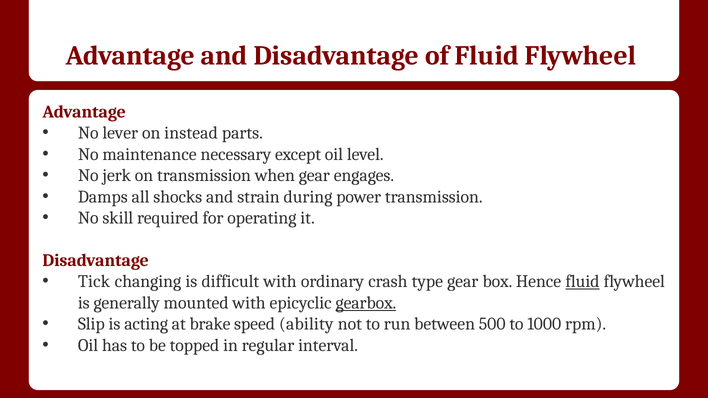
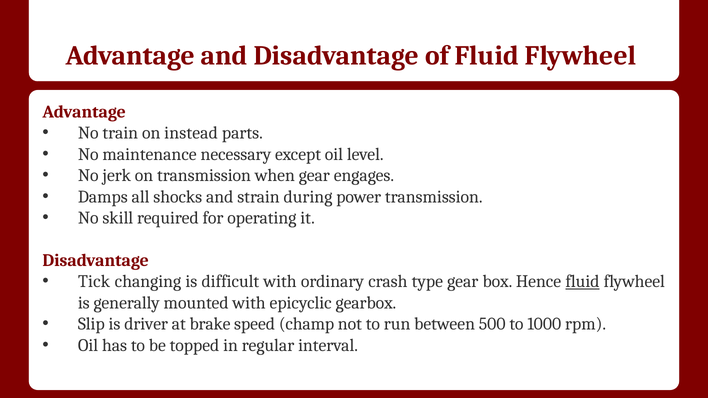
lever: lever -> train
gearbox underline: present -> none
acting: acting -> driver
ability: ability -> champ
